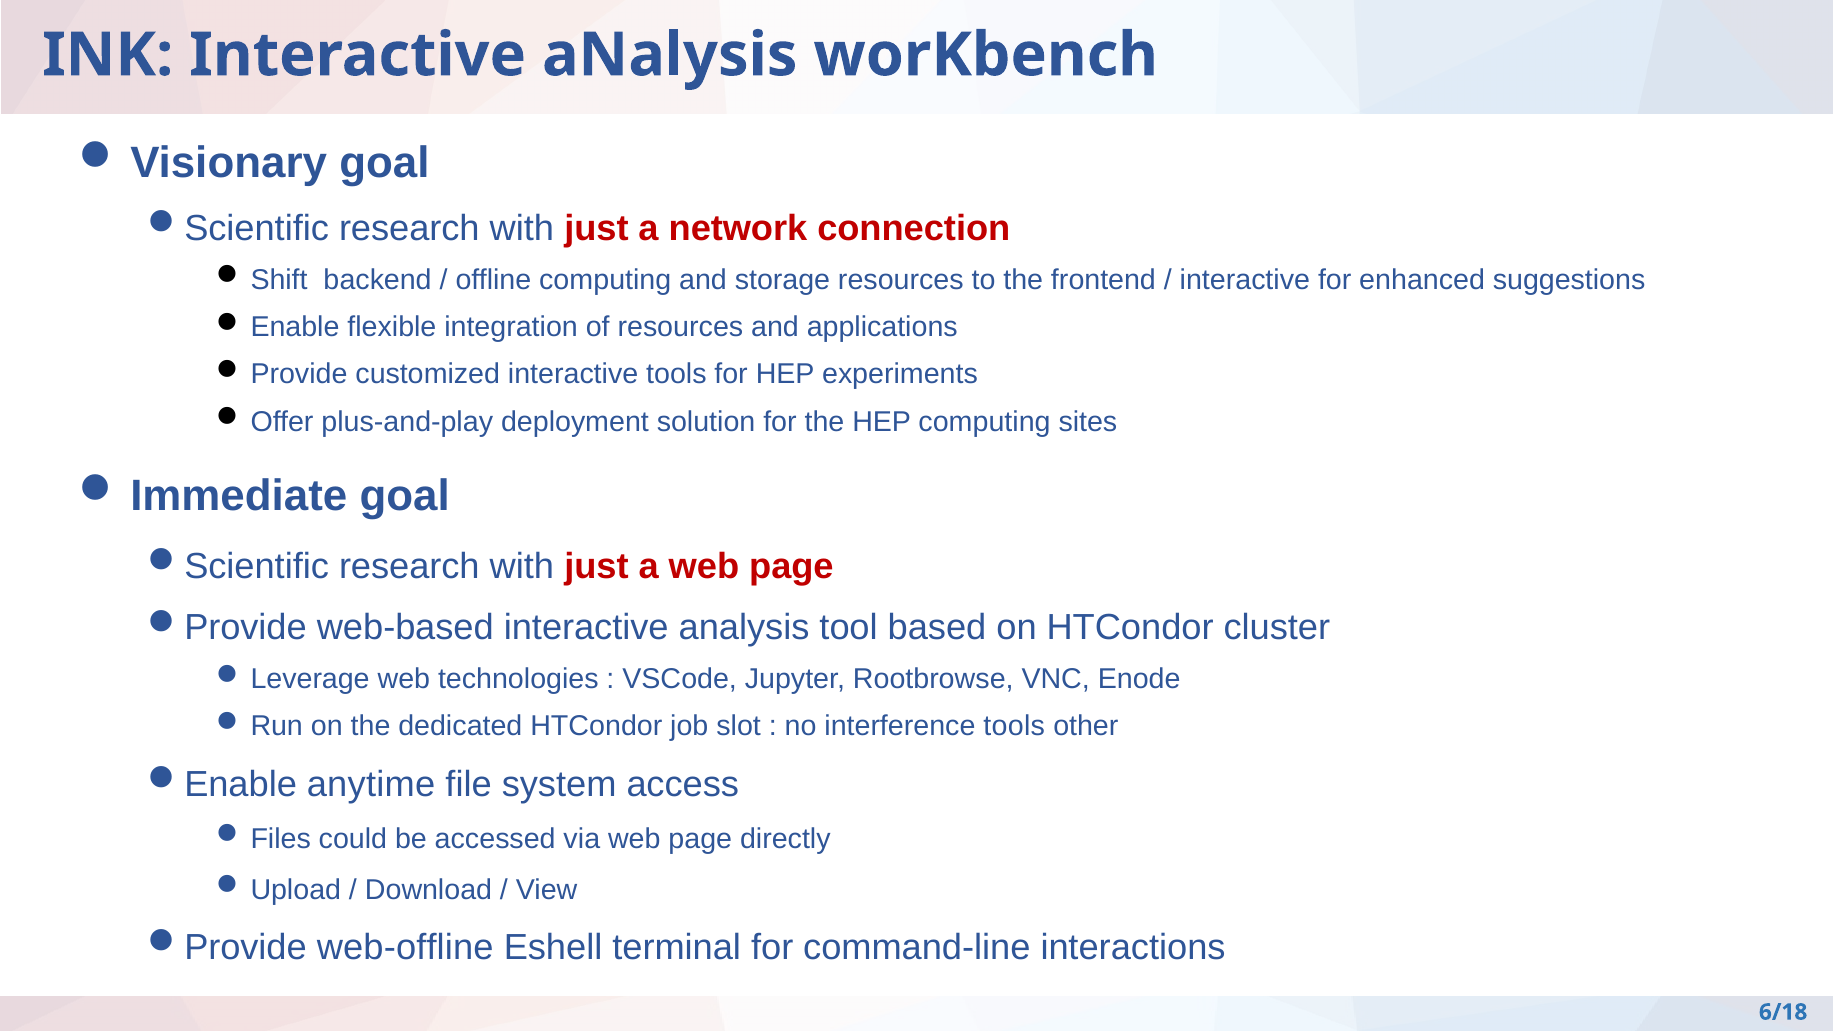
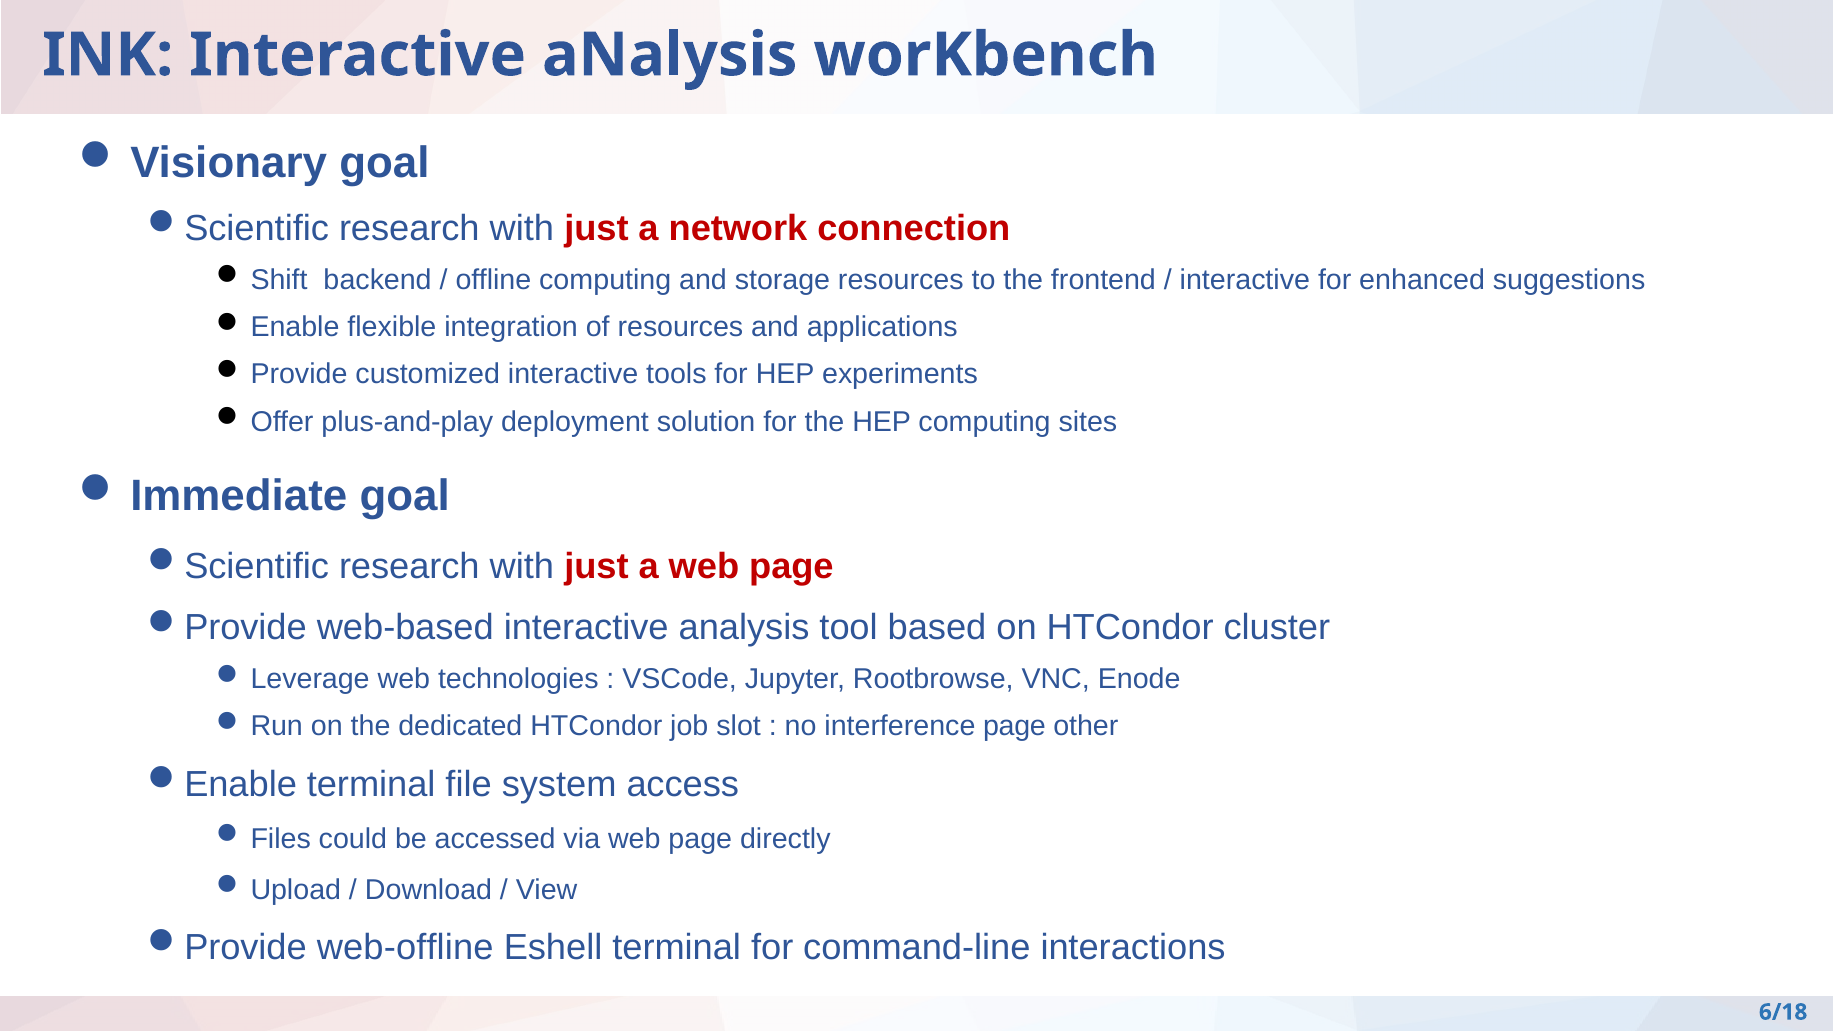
interference tools: tools -> page
anytime at (371, 784): anytime -> terminal
